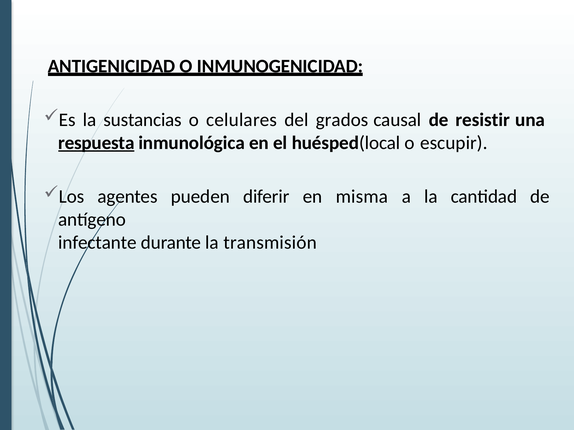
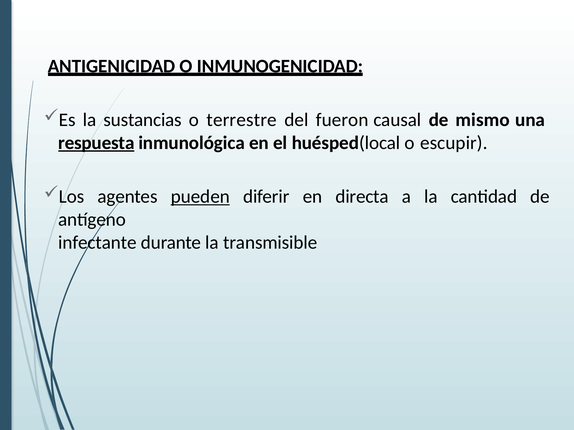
celulares: celulares -> terrestre
grados: grados -> fueron
resistir: resistir -> mismo
pueden underline: none -> present
misma: misma -> directa
transmisión: transmisión -> transmisible
